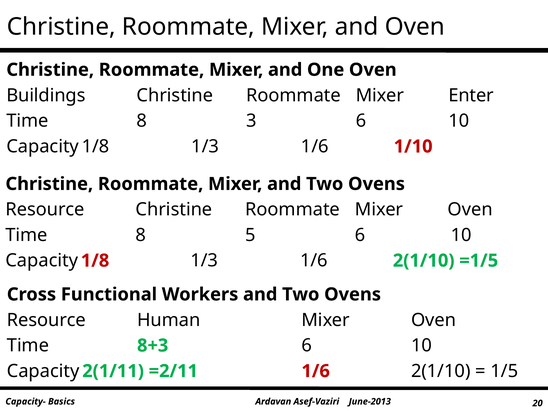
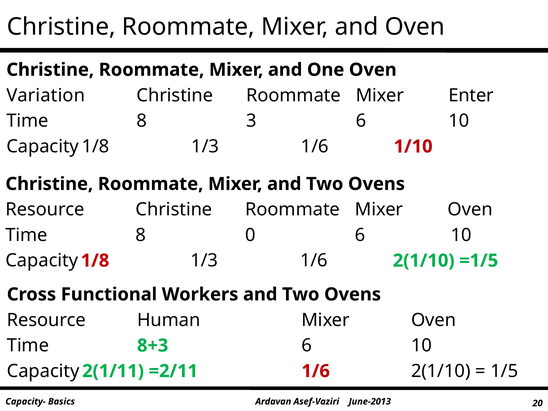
Buildings: Buildings -> Variation
5: 5 -> 0
